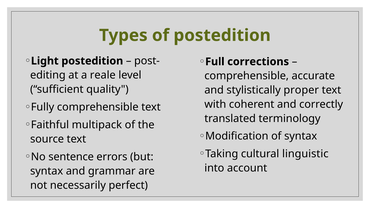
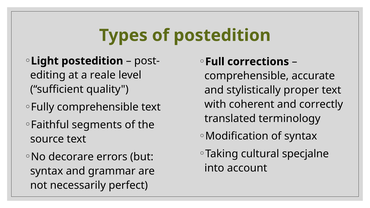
multipack: multipack -> segments
linguistic: linguistic -> specjalne
sentence: sentence -> decorare
